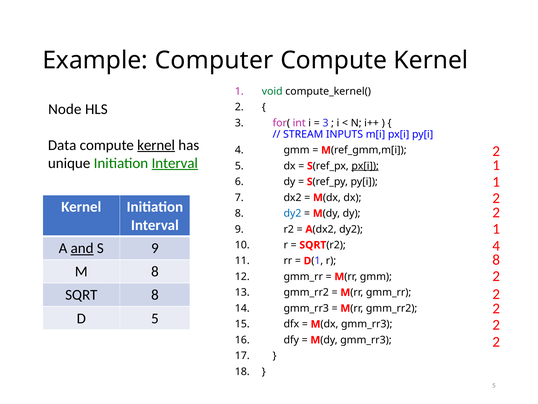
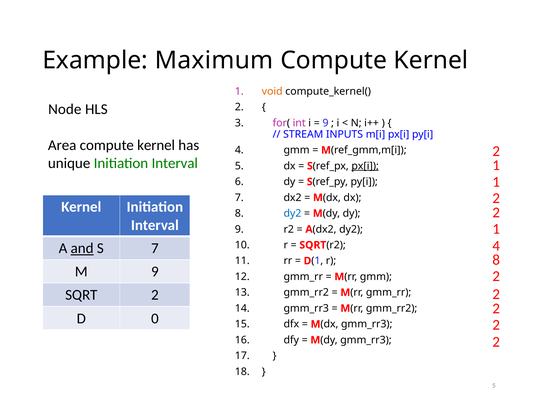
Computer: Computer -> Maximum
void colour: green -> orange
3 at (325, 123): 3 -> 9
Data: Data -> Area
kernel at (156, 145) underline: present -> none
Interval at (175, 163) underline: present -> none
S 9: 9 -> 7
M 8: 8 -> 9
SQRT 8: 8 -> 2
D 5: 5 -> 0
